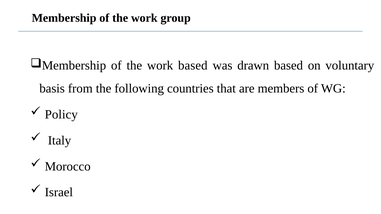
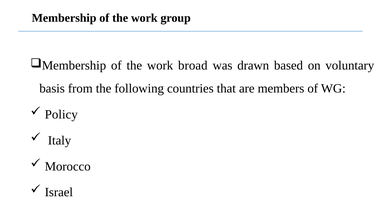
work based: based -> broad
